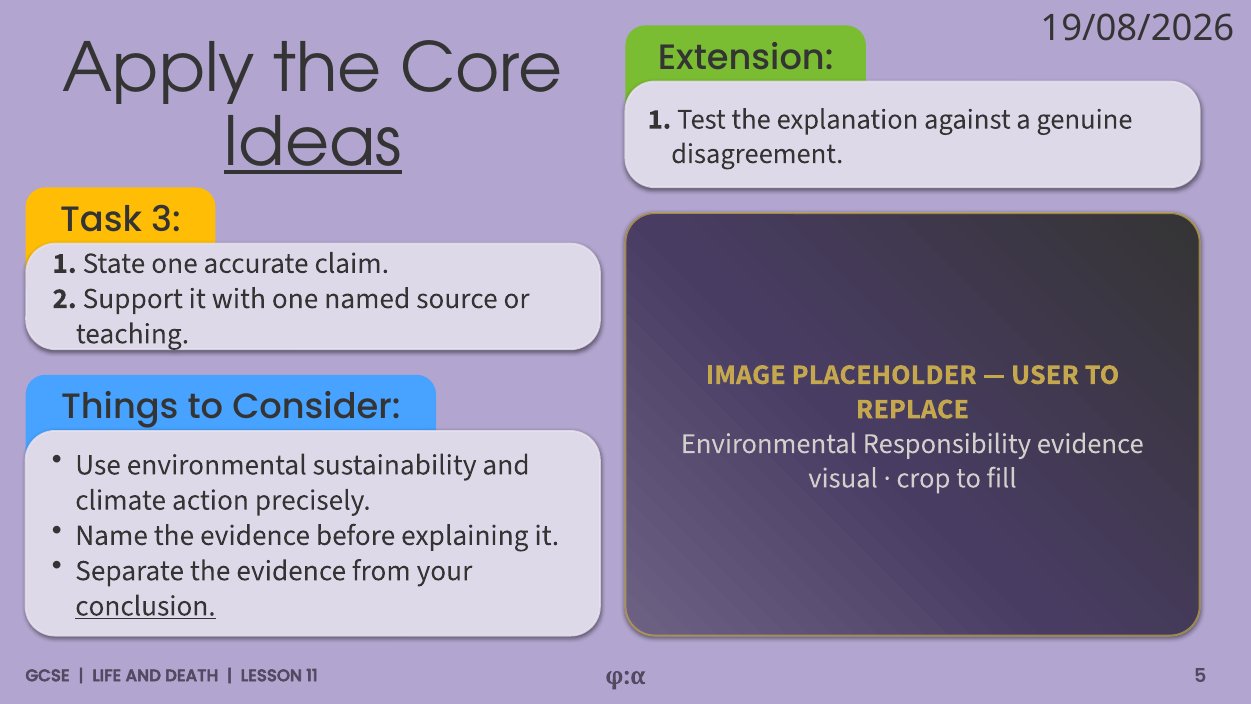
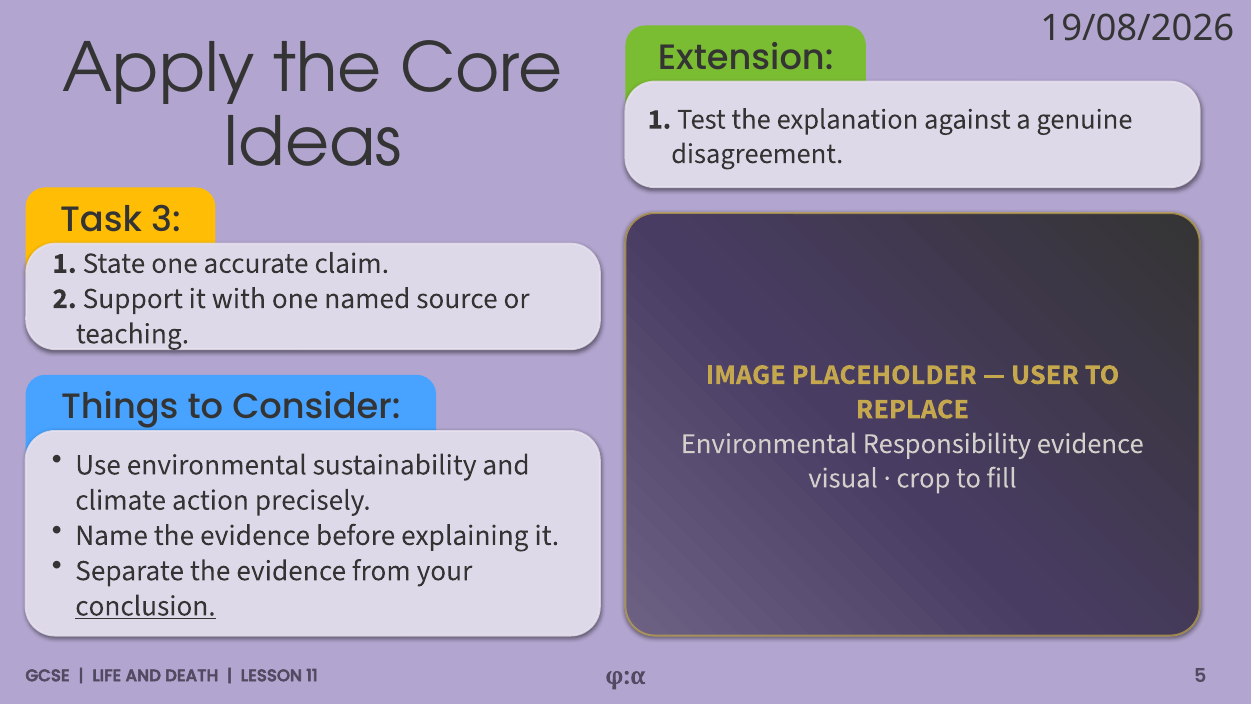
Ideas underline: present -> none
